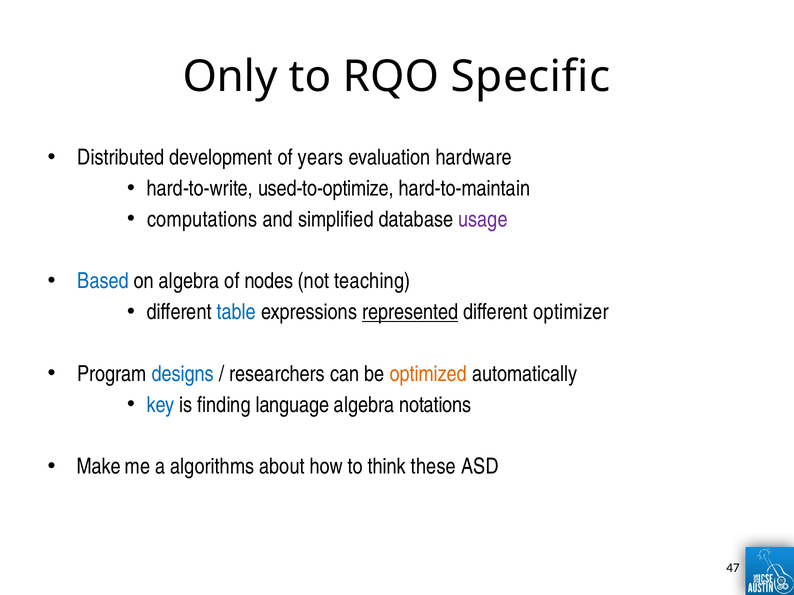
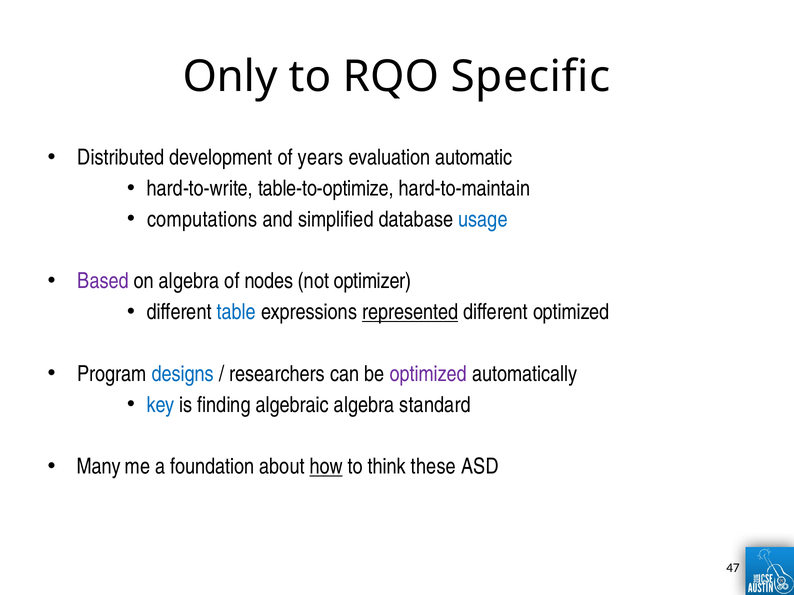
hardware: hardware -> automatic
used-to-optimize: used-to-optimize -> table-to-optimize
usage colour: purple -> blue
Based colour: blue -> purple
teaching: teaching -> optimizer
different optimizer: optimizer -> optimized
optimized at (428, 374) colour: orange -> purple
language: language -> algebraic
notations: notations -> standard
Make: Make -> Many
algorithms: algorithms -> foundation
how underline: none -> present
